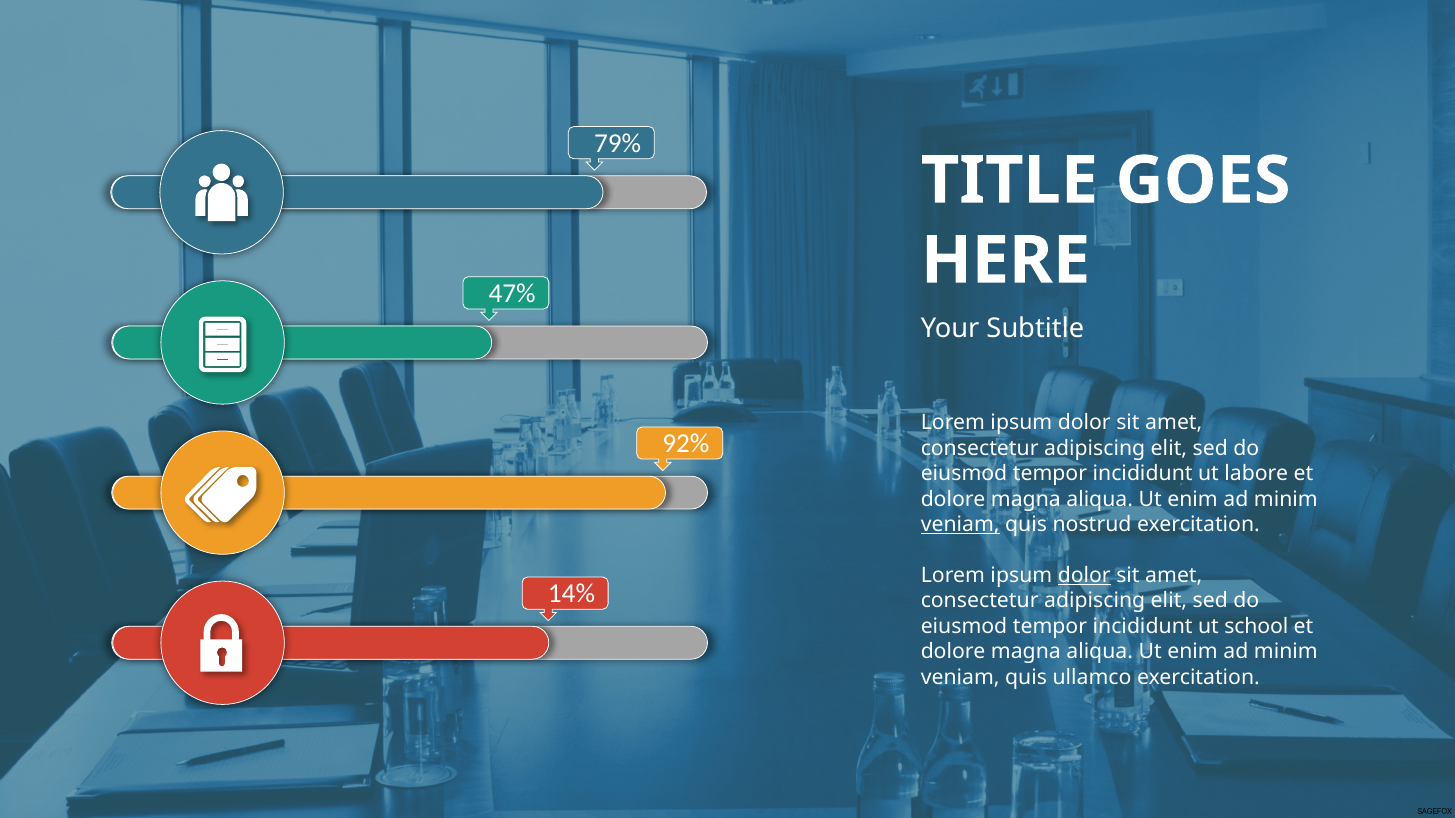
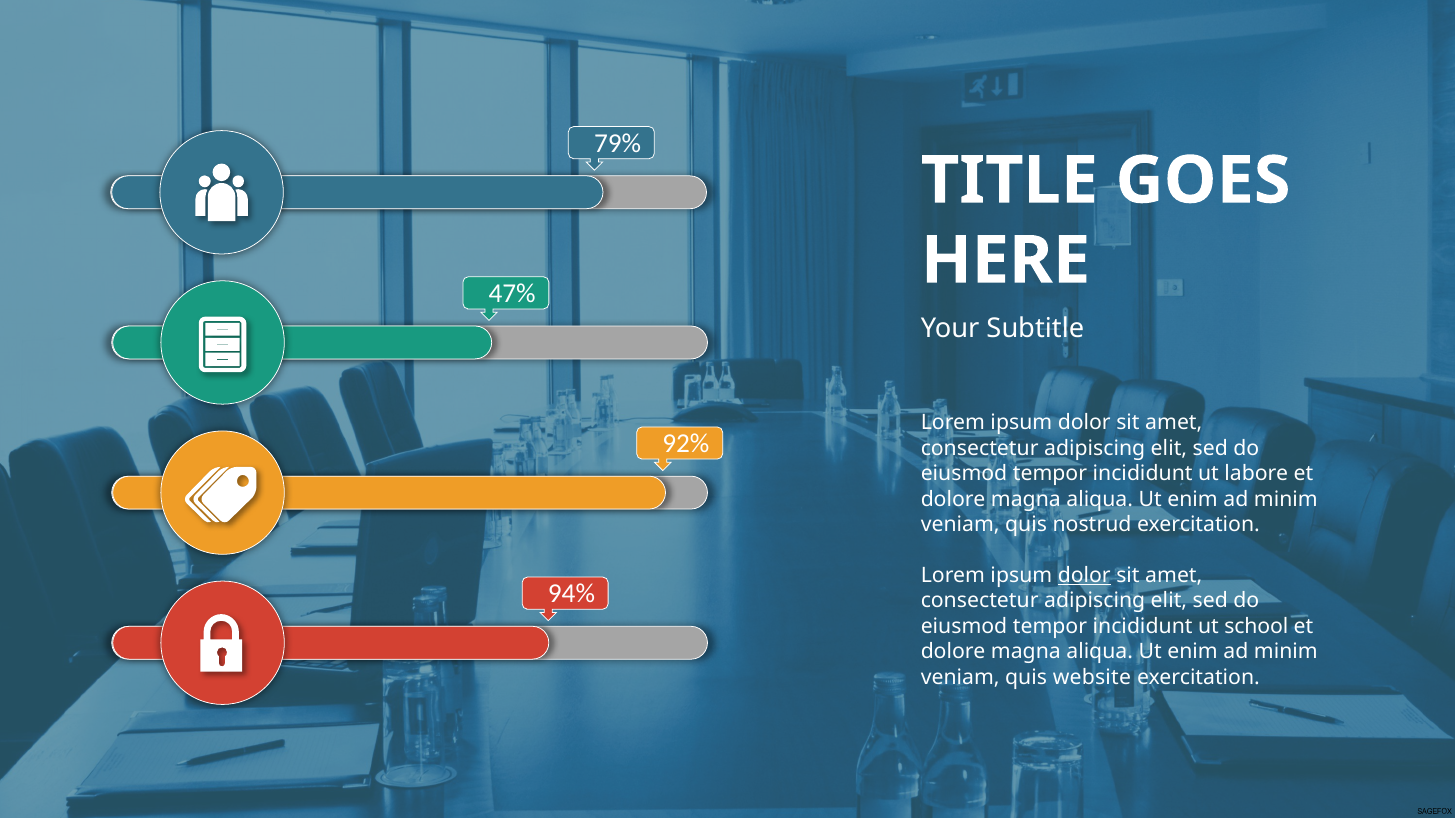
veniam at (960, 525) underline: present -> none
14%: 14% -> 94%
ullamco: ullamco -> website
